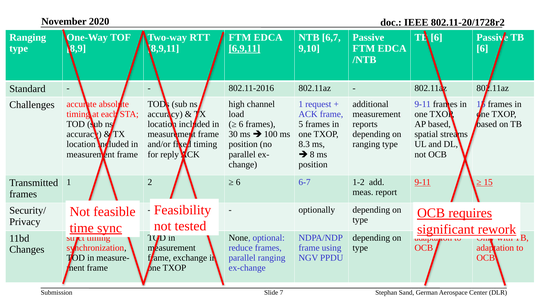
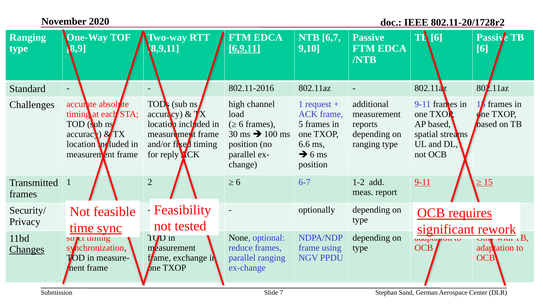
8.3: 8.3 -> 6.6
8 at (312, 155): 8 -> 6
Changes underline: none -> present
